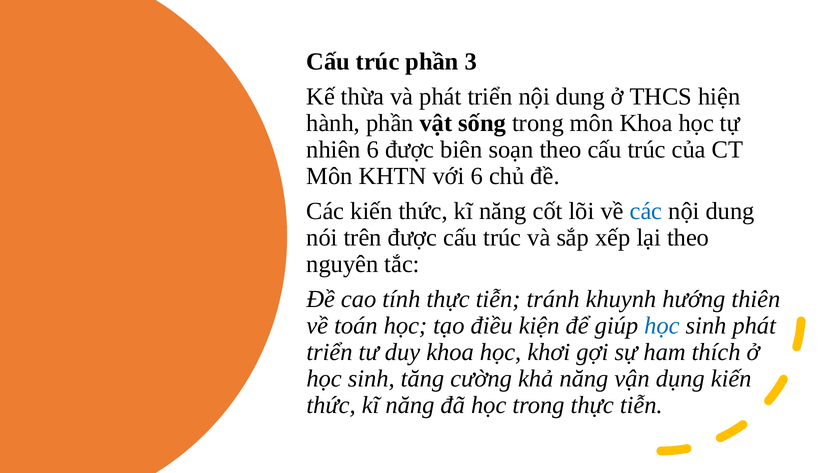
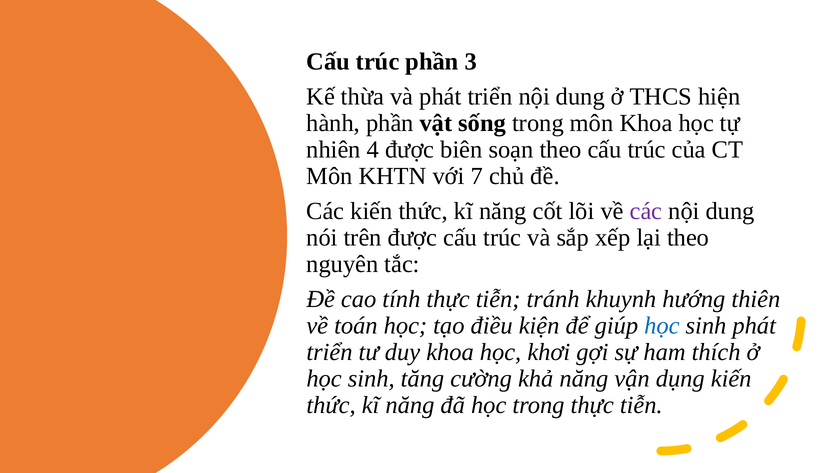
nhiên 6: 6 -> 4
với 6: 6 -> 7
các at (646, 211) colour: blue -> purple
